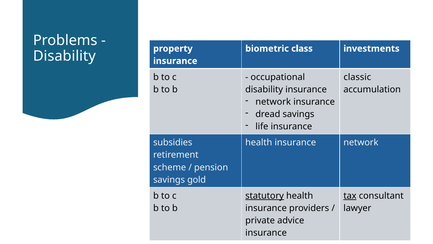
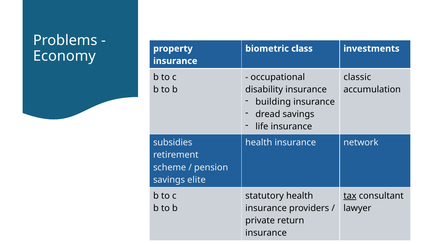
Disability at (64, 56): Disability -> Economy
network at (273, 102): network -> building
gold: gold -> elite
statutory underline: present -> none
advice: advice -> return
